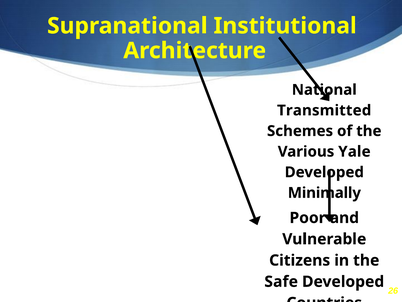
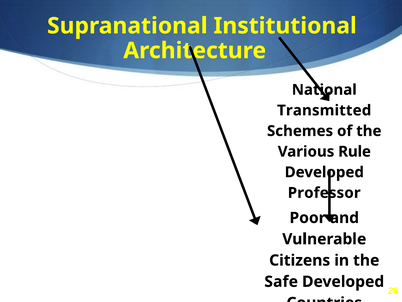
Yale: Yale -> Rule
Minimally: Minimally -> Professor
